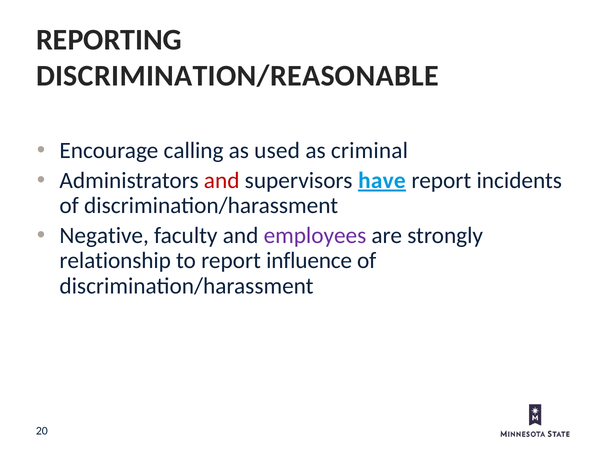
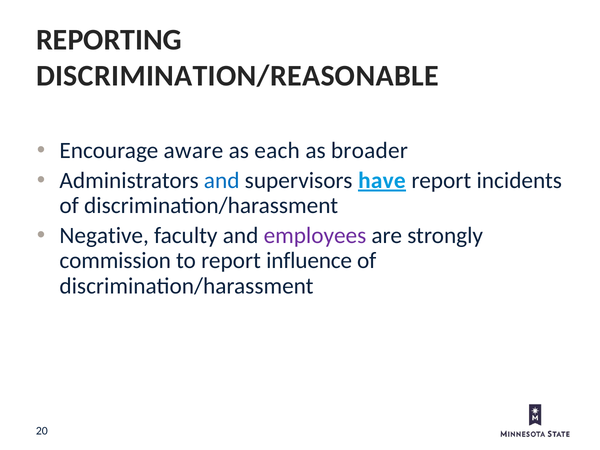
calling: calling -> aware
used: used -> each
criminal: criminal -> broader
and at (222, 180) colour: red -> blue
relationship: relationship -> commission
